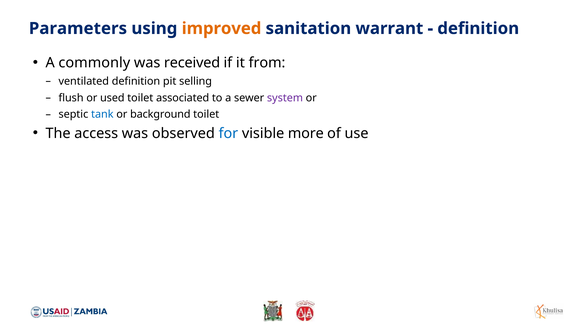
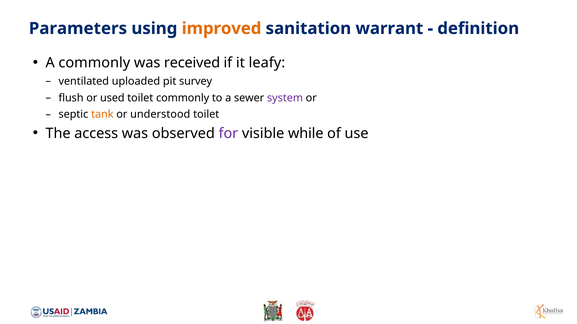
from: from -> leafy
ventilated definition: definition -> uploaded
selling: selling -> survey
toilet associated: associated -> commonly
tank colour: blue -> orange
background: background -> understood
for colour: blue -> purple
more: more -> while
